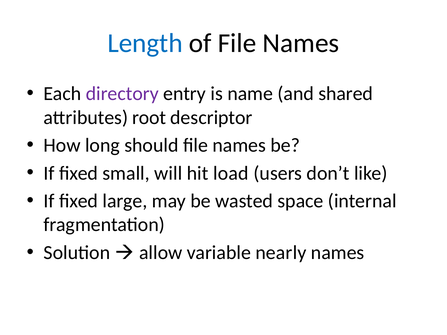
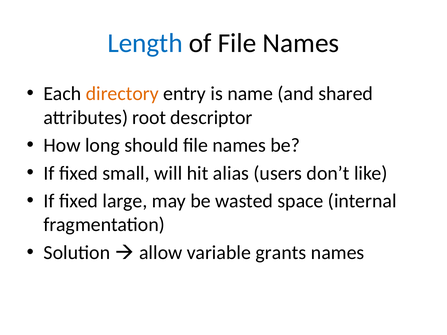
directory colour: purple -> orange
load: load -> alias
nearly: nearly -> grants
